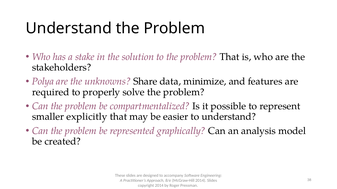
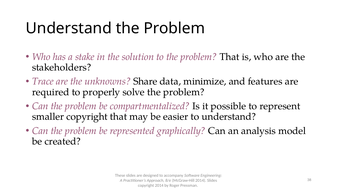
Polya: Polya -> Trace
smaller explicitly: explicitly -> copyright
